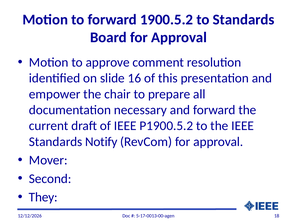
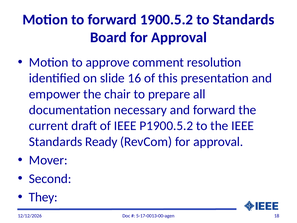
Notify: Notify -> Ready
